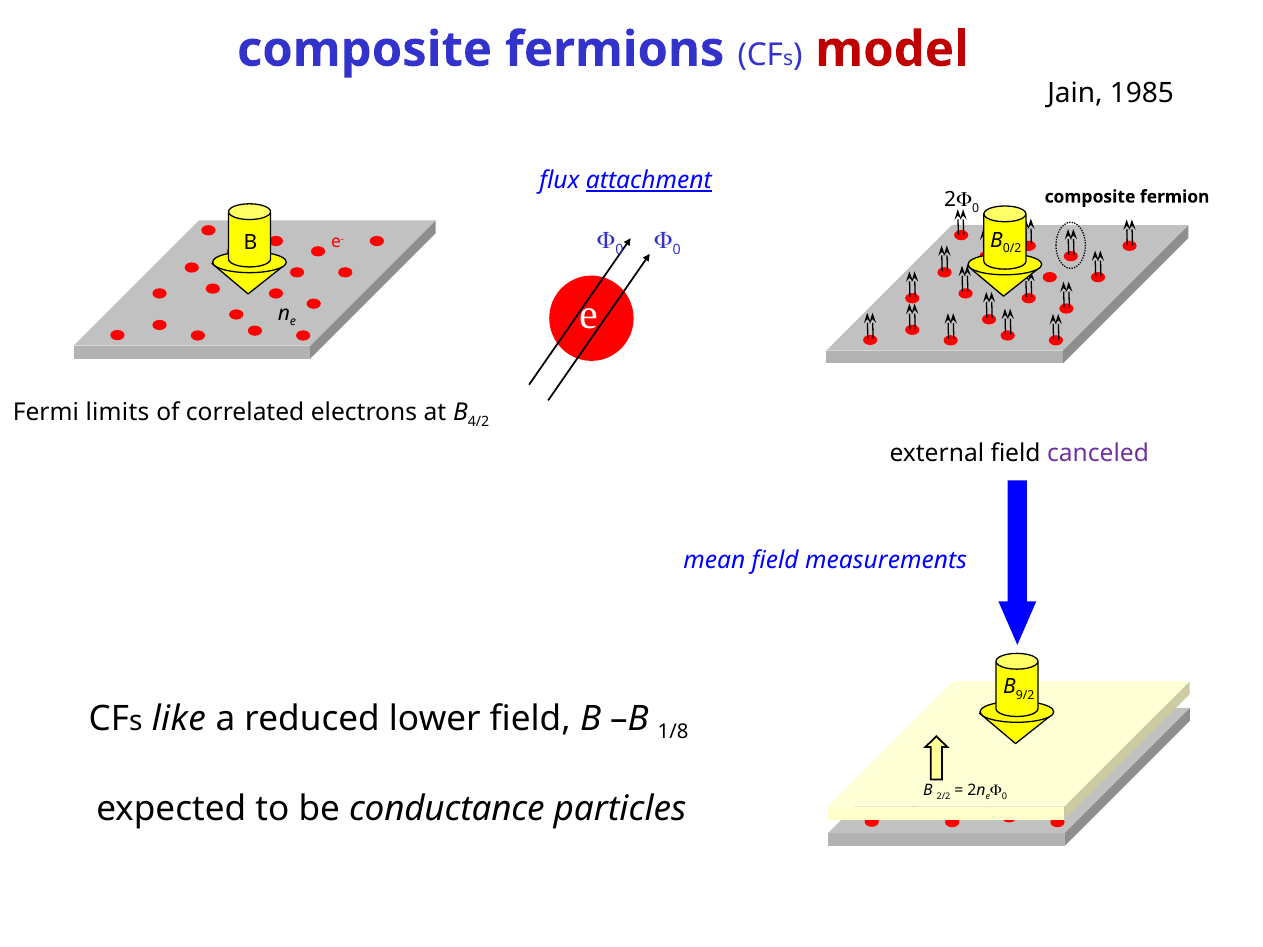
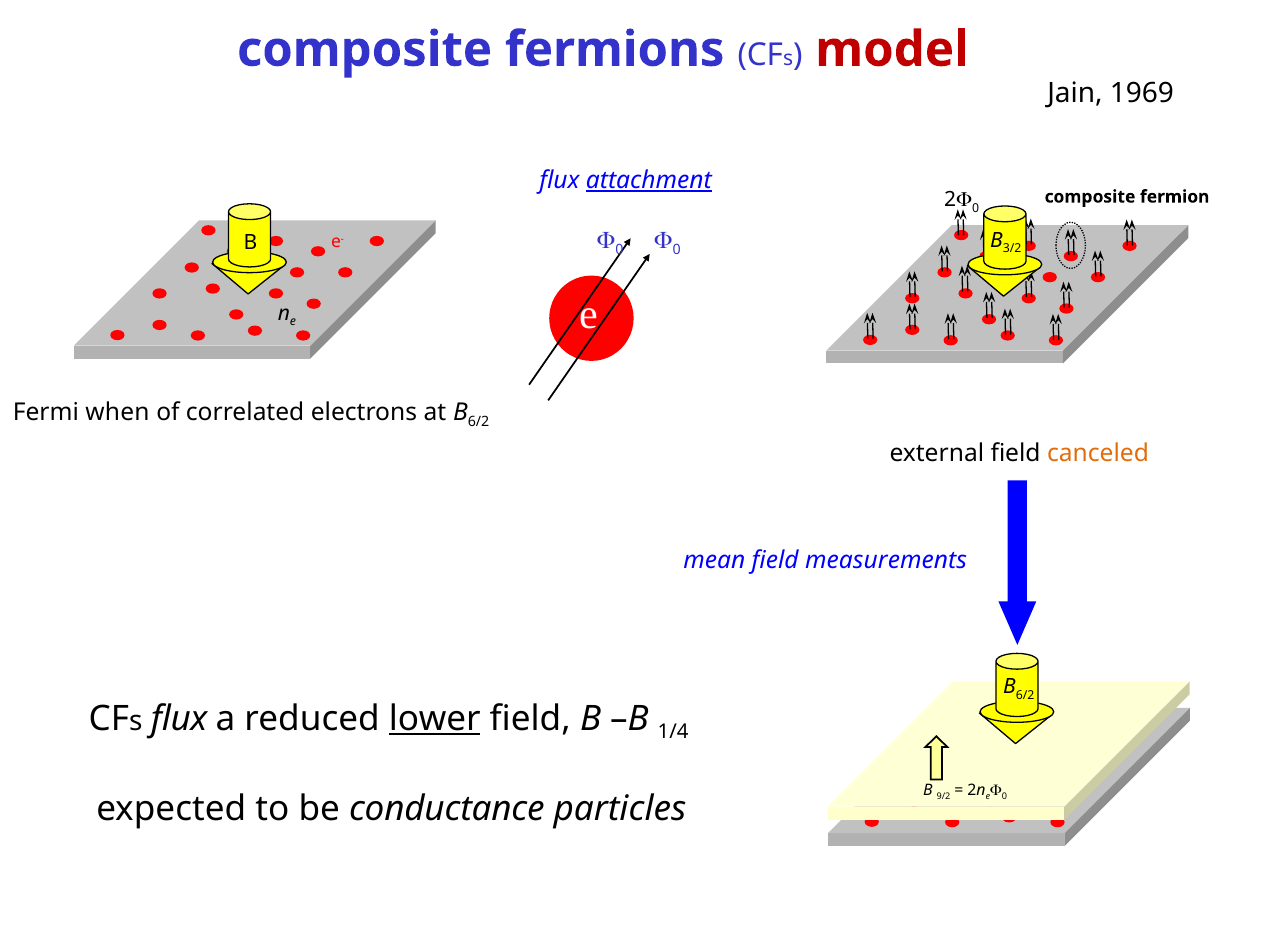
1985: 1985 -> 1969
0/2: 0/2 -> 3/2
limits: limits -> when
at B 4/2: 4/2 -> 6/2
canceled colour: purple -> orange
9/2 at (1025, 695): 9/2 -> 6/2
like at (179, 719): like -> flux
lower underline: none -> present
1/8: 1/8 -> 1/4
2/2: 2/2 -> 9/2
